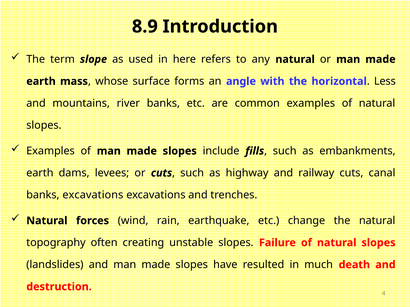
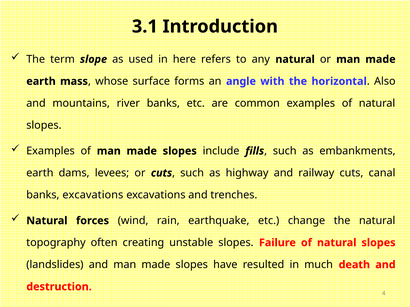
8.9: 8.9 -> 3.1
Less: Less -> Also
